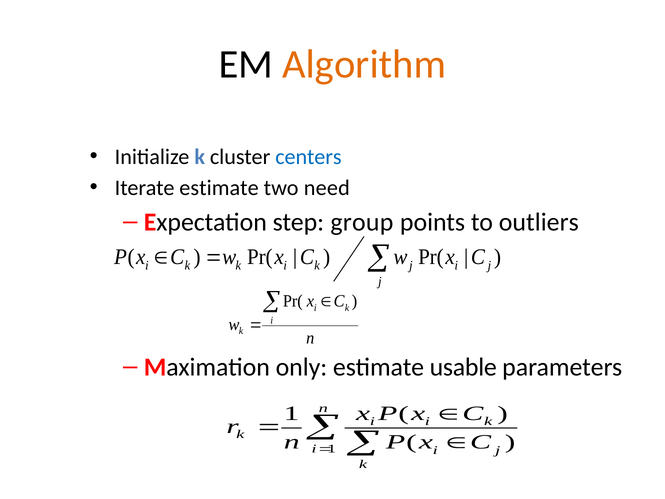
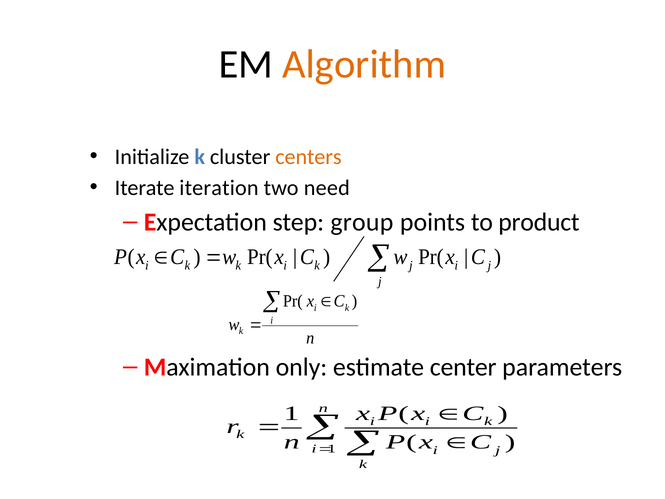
centers colour: blue -> orange
Iterate estimate: estimate -> iteration
outliers: outliers -> product
usable: usable -> center
